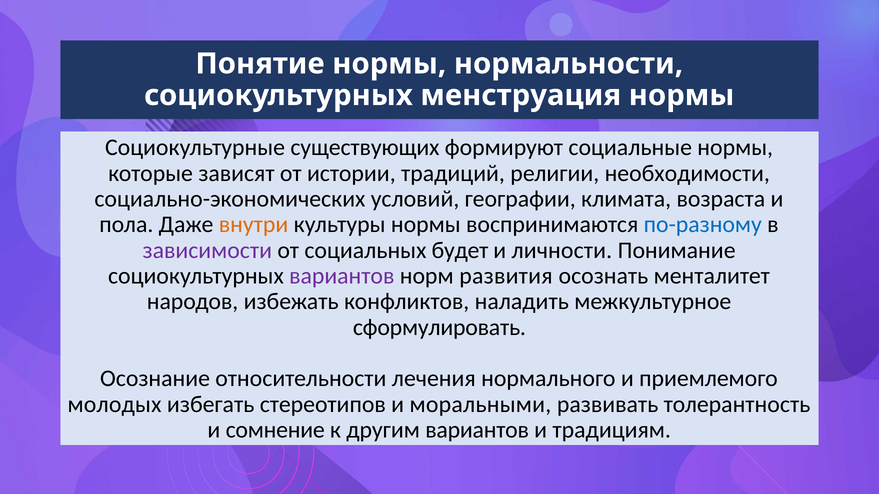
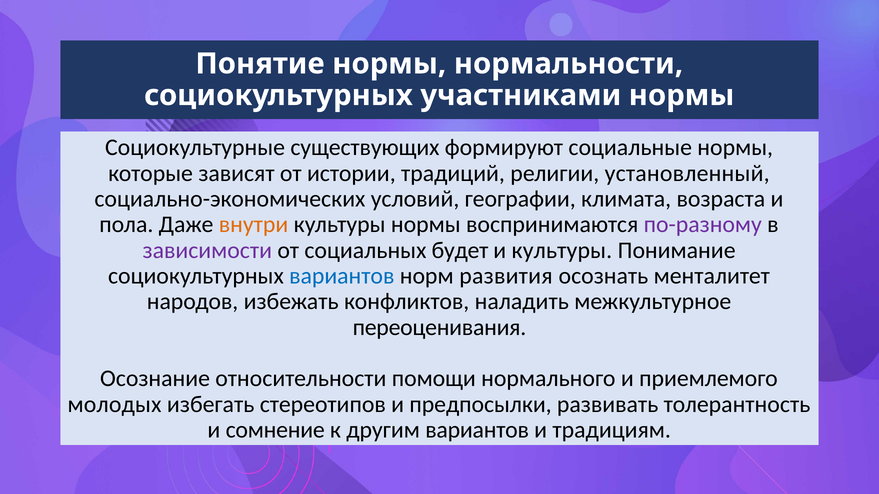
менструация: менструация -> участниками
необходимости: необходимости -> установленный
по-разному colour: blue -> purple
и личности: личности -> культуры
вариантов at (342, 276) colour: purple -> blue
сформулировать: сформулировать -> переоценивания
лечения: лечения -> помощи
моральными: моральными -> предпосылки
